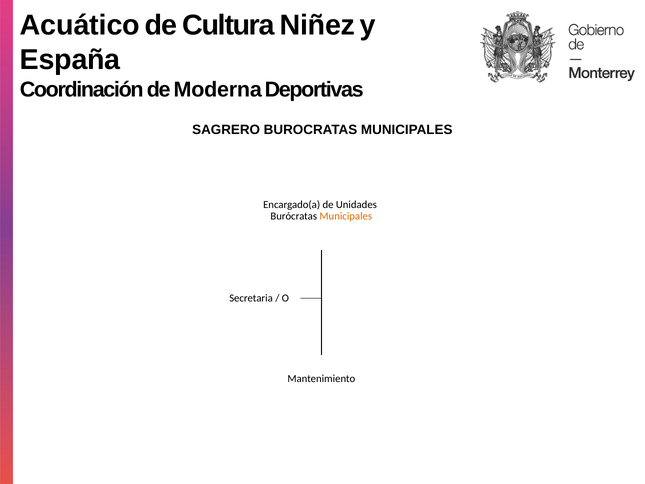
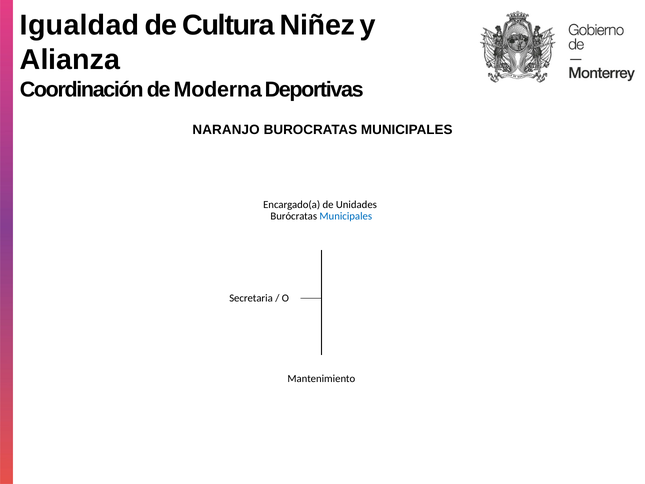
Acuático: Acuático -> Igualdad
España: España -> Alianza
SAGRERO: SAGRERO -> NARANJO
Municipales at (346, 216) colour: orange -> blue
